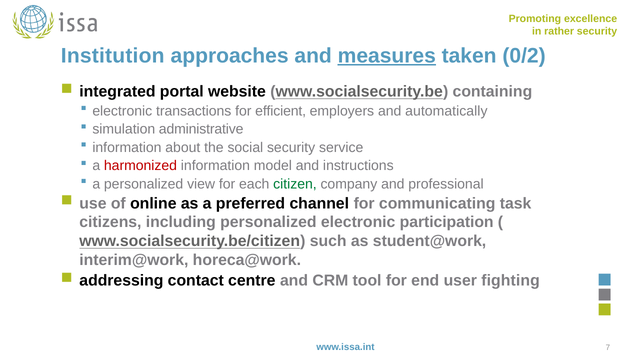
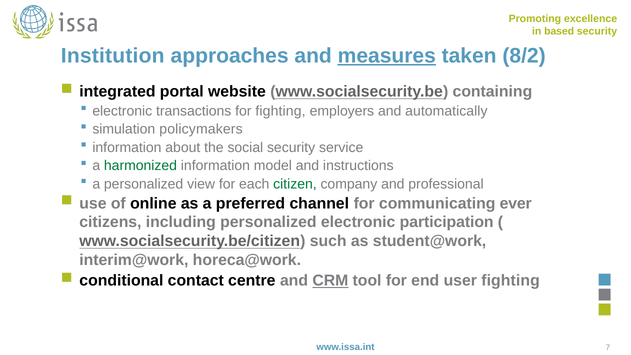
rather: rather -> based
0/2: 0/2 -> 8/2
for efficient: efficient -> fighting
administrative: administrative -> policymakers
harmonized colour: red -> green
task: task -> ever
addressing: addressing -> conditional
CRM underline: none -> present
